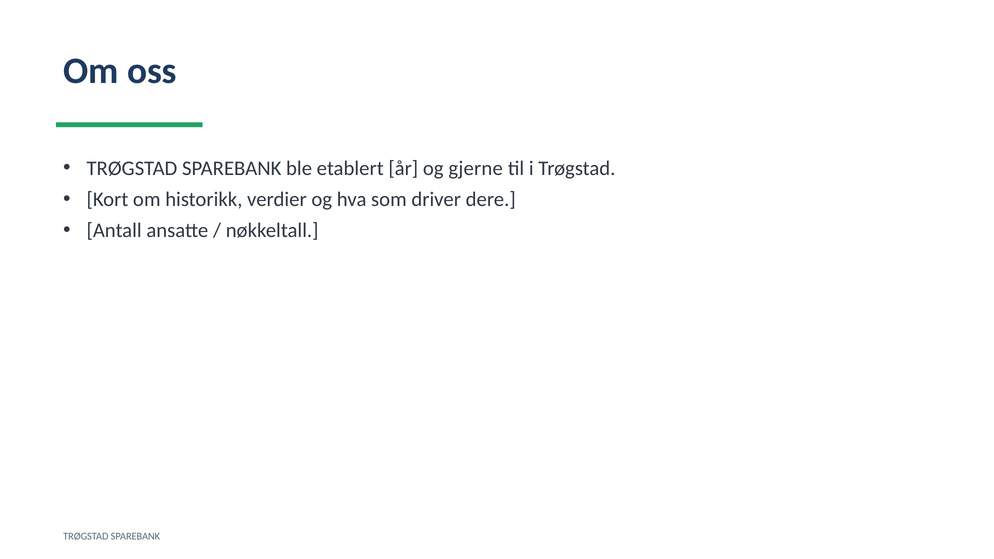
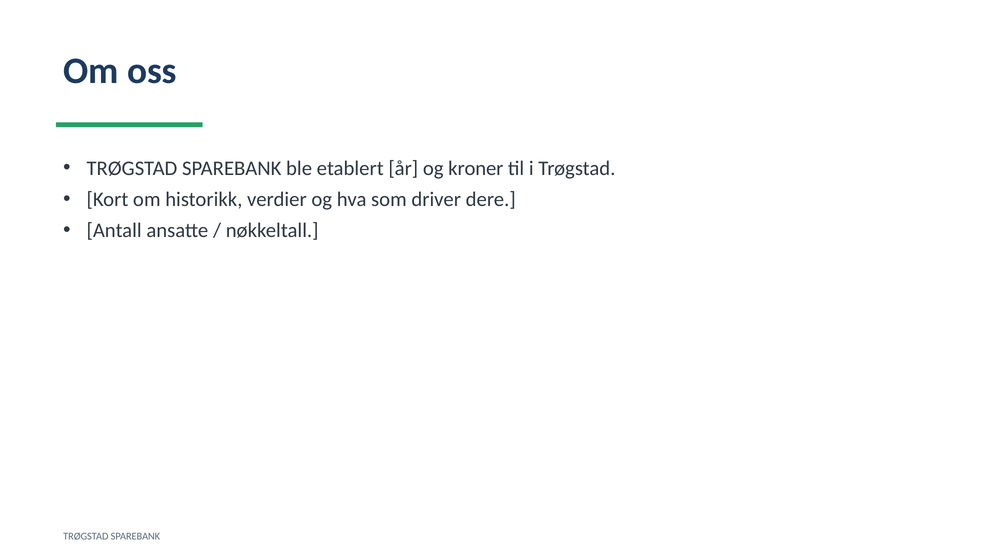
gjerne: gjerne -> kroner
